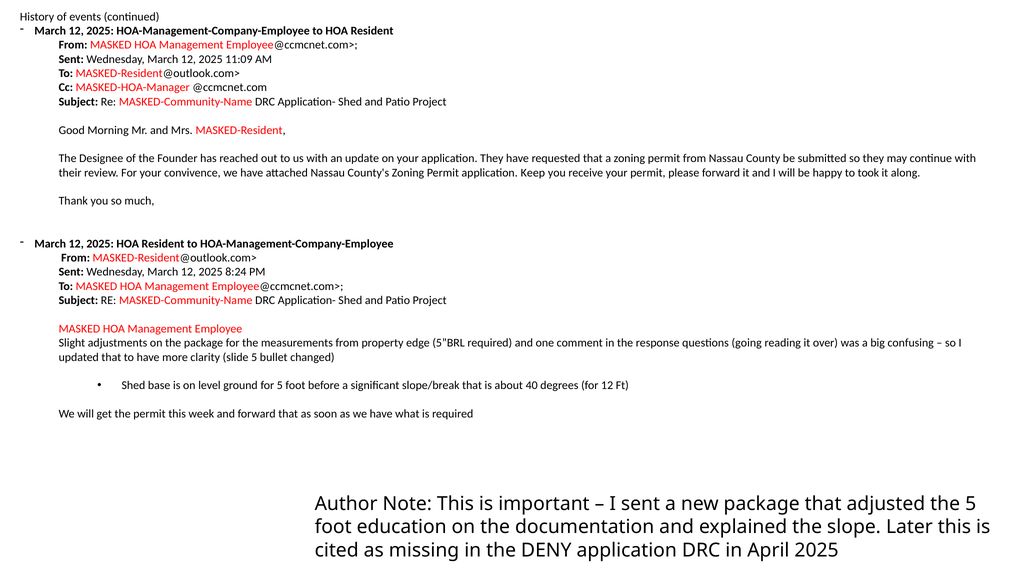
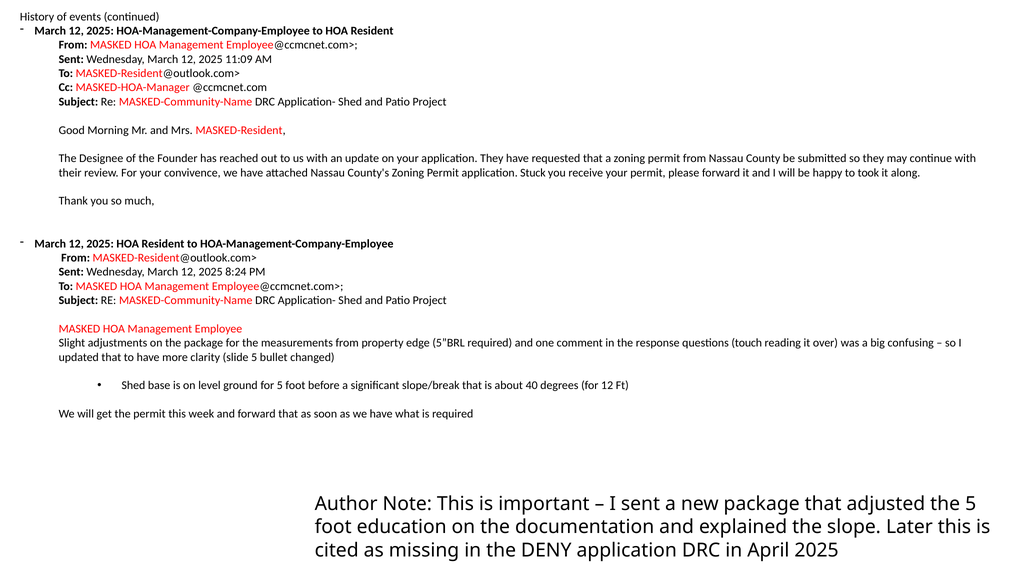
Keep: Keep -> Stuck
going: going -> touch
